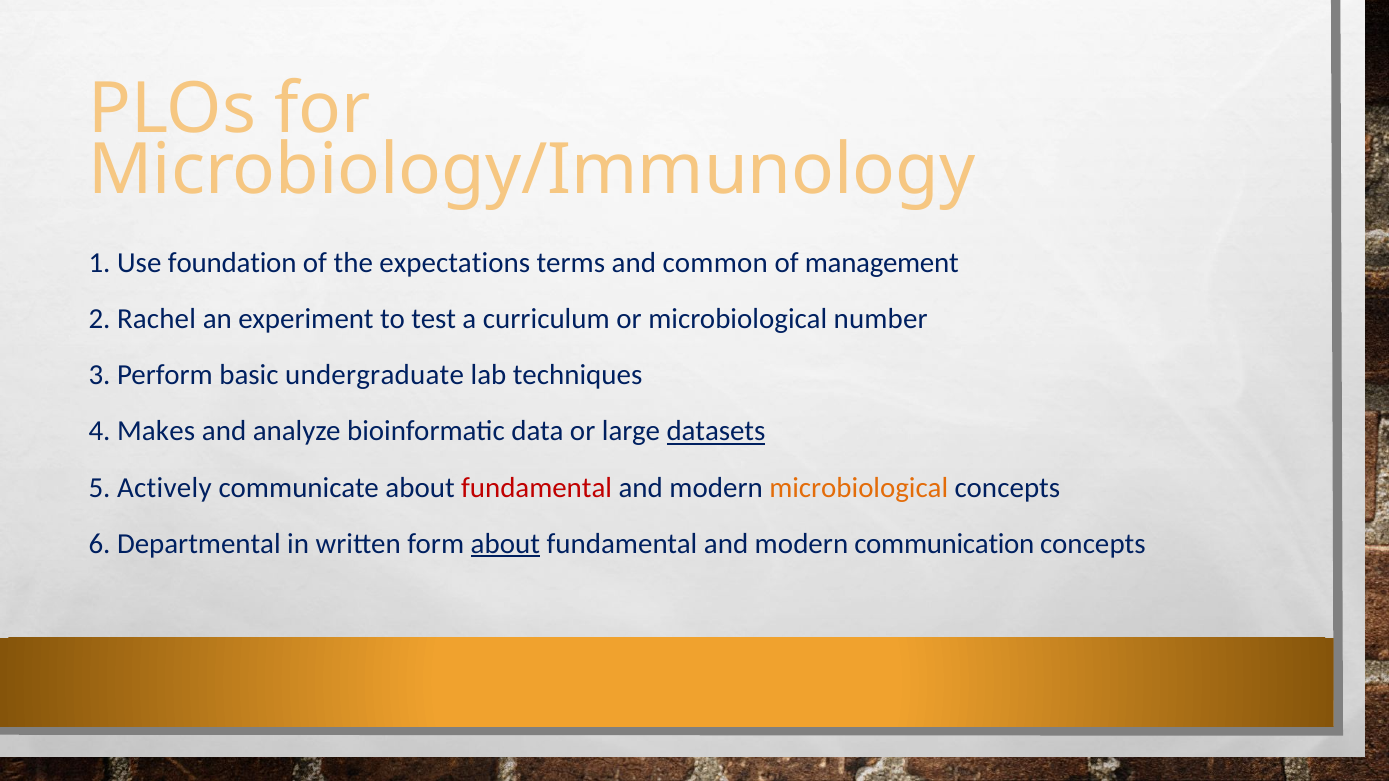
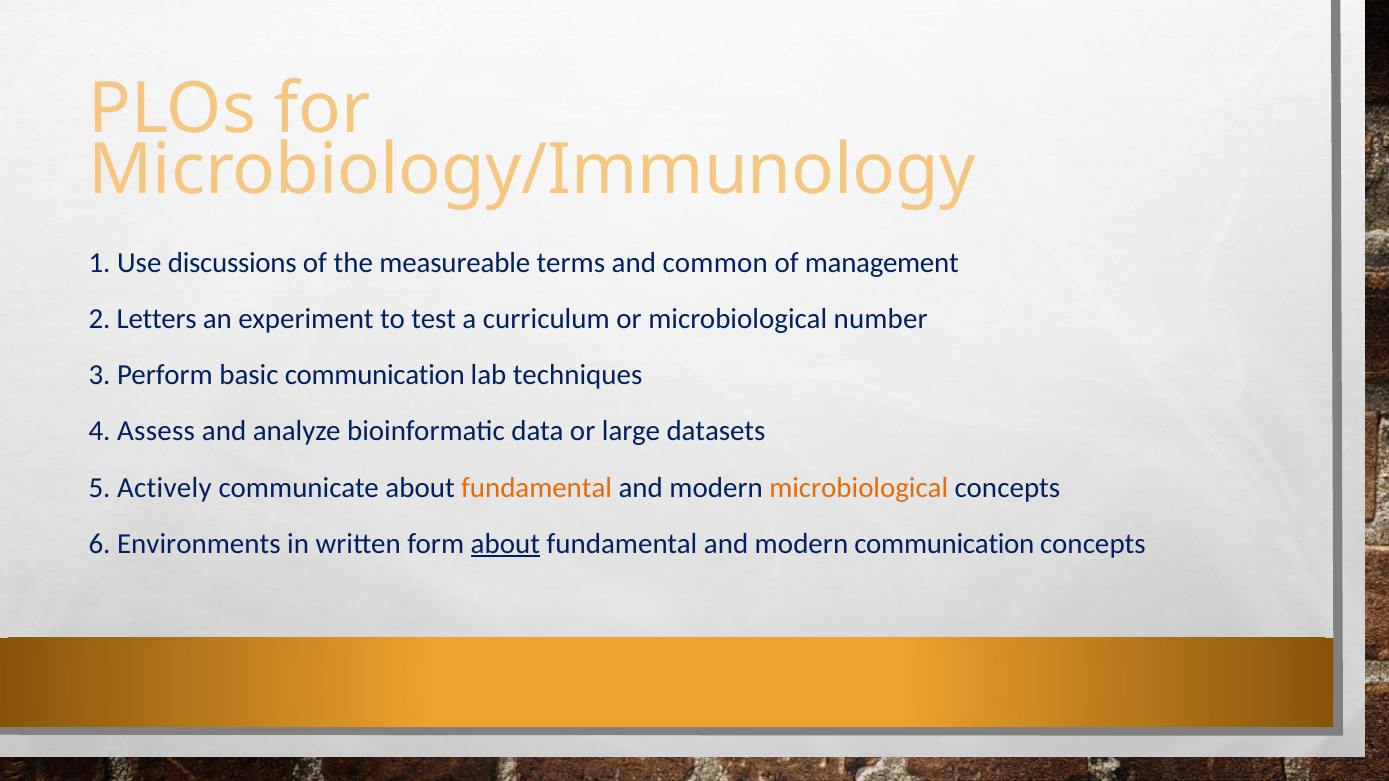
foundation: foundation -> discussions
expectations: expectations -> measureable
Rachel: Rachel -> Letters
basic undergraduate: undergraduate -> communication
Makes: Makes -> Assess
datasets underline: present -> none
fundamental at (537, 488) colour: red -> orange
Departmental: Departmental -> Environments
